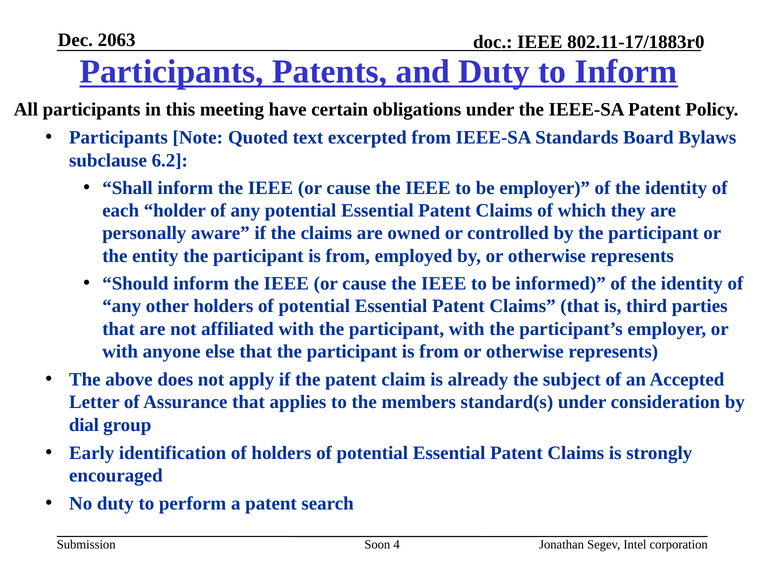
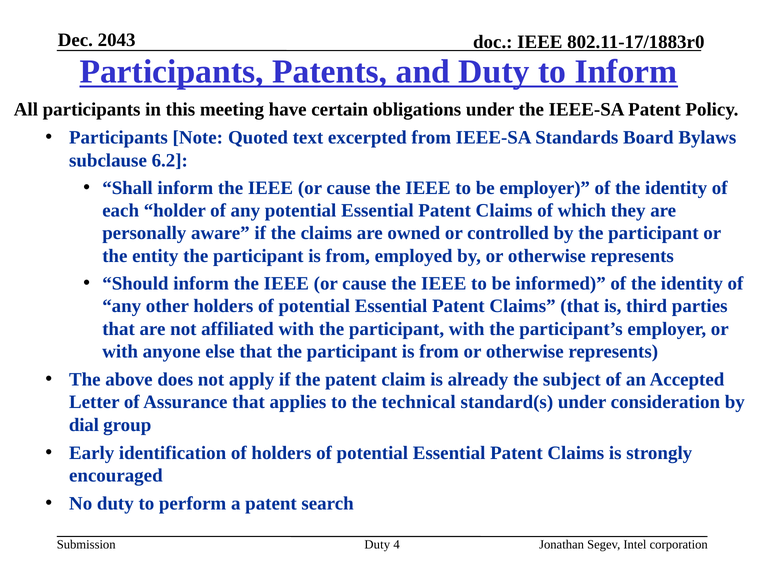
2063: 2063 -> 2043
members: members -> technical
Soon at (377, 545): Soon -> Duty
